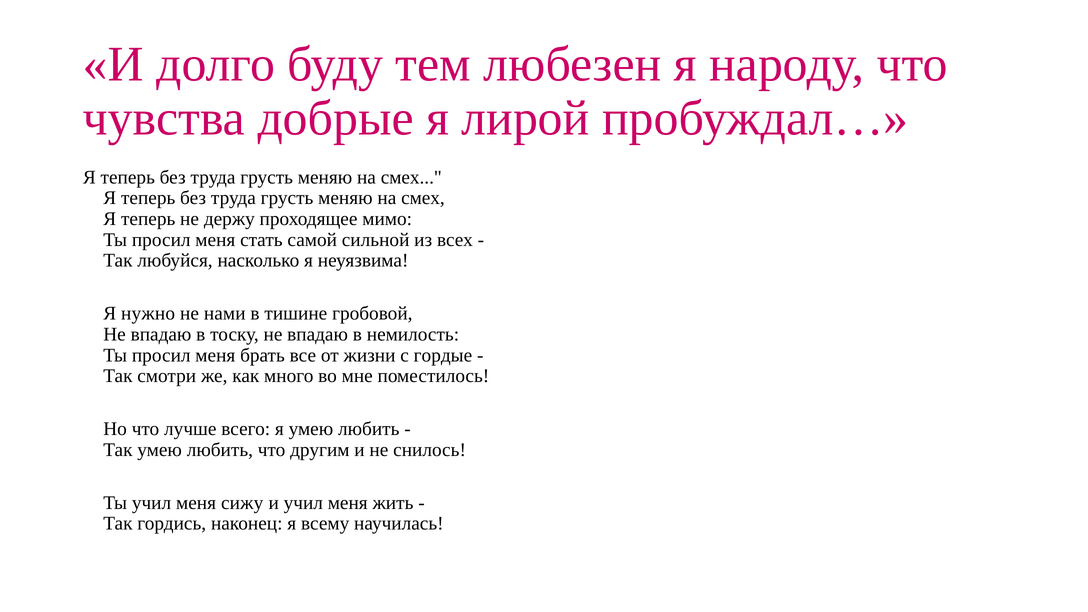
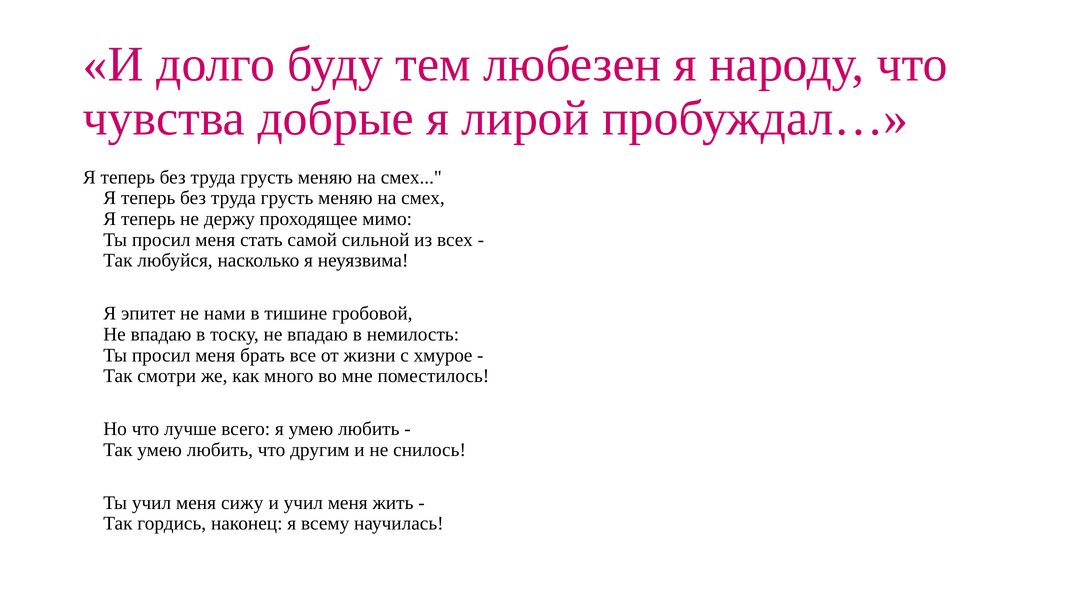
нужно: нужно -> эпитет
гордые: гордые -> хмурое
